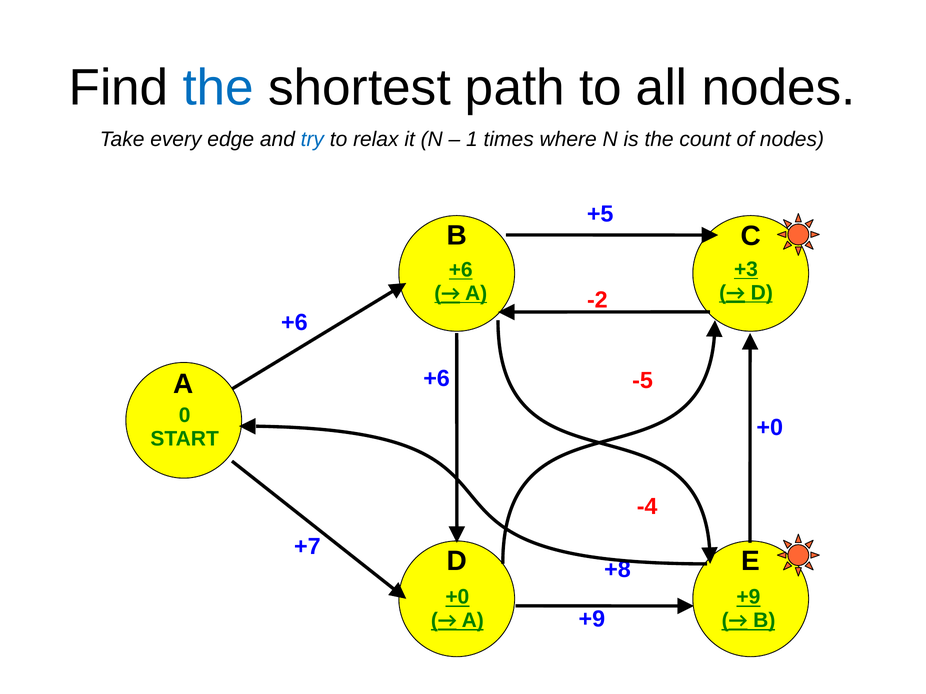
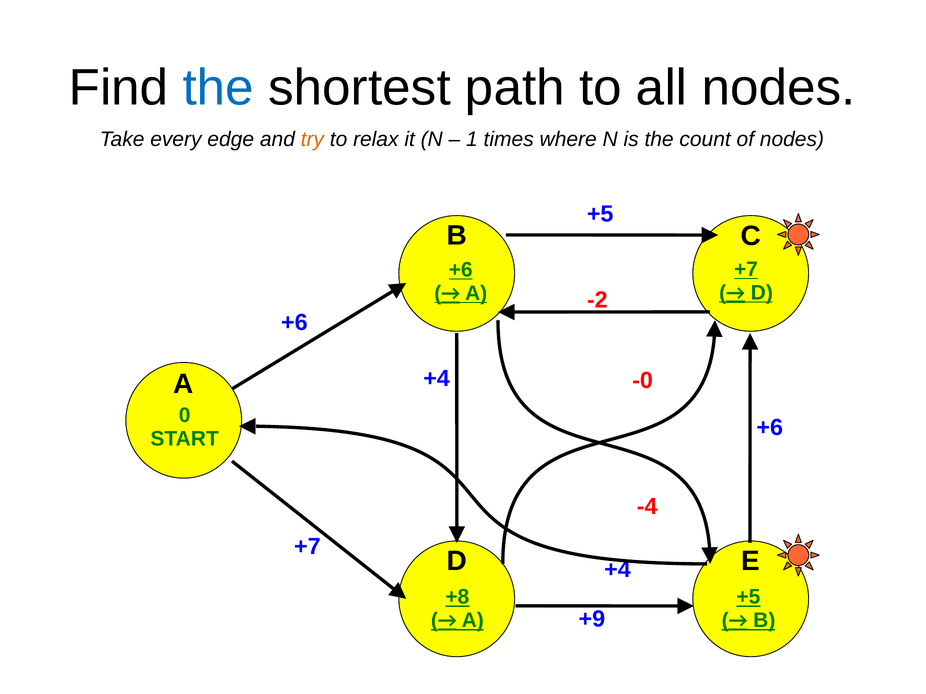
try colour: blue -> orange
+3 at (746, 269): +3 -> +7
+6 at (437, 379): +6 -> +4
-5: -5 -> -0
+0 at (770, 428): +0 -> +6
+8 at (618, 570): +8 -> +4
+0 at (457, 597): +0 -> +8
+9 at (748, 597): +9 -> +5
